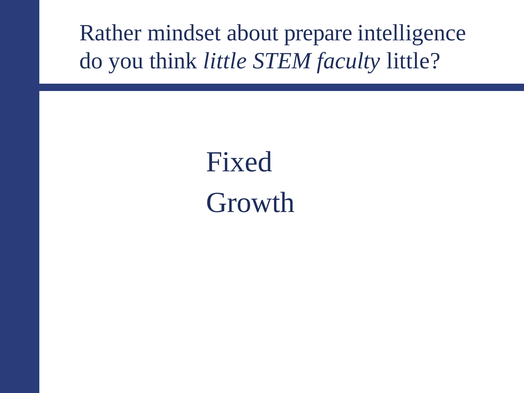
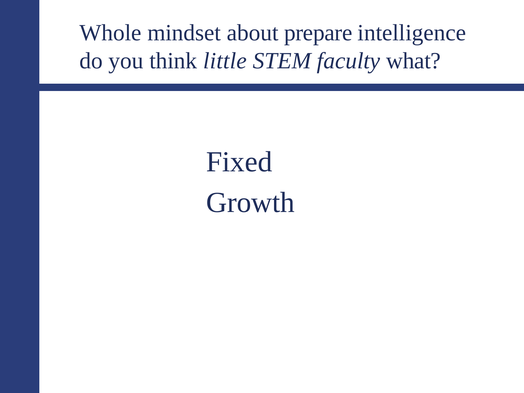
Rather: Rather -> Whole
faculty little: little -> what
